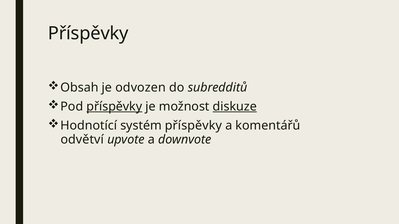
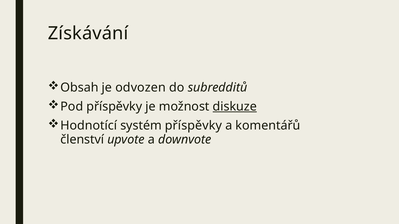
Příspěvky at (88, 34): Příspěvky -> Získávání
příspěvky at (114, 107) underline: present -> none
odvětví: odvětví -> členství
